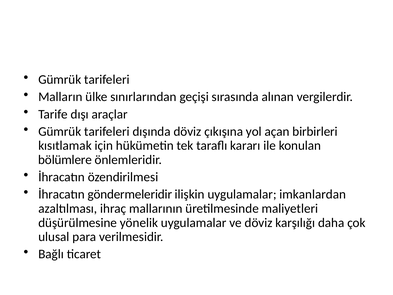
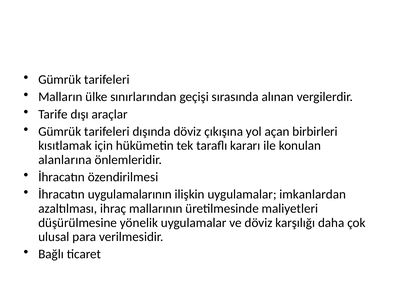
bölümlere: bölümlere -> alanlarına
göndermeleridir: göndermeleridir -> uygulamalarının
